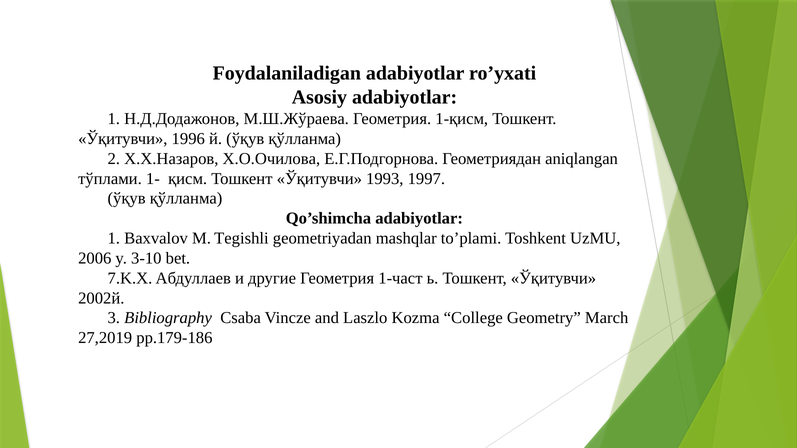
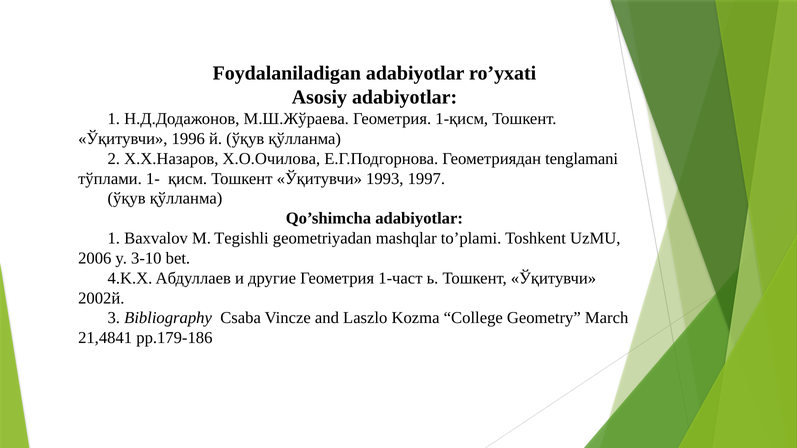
aniqlangan: aniqlangan -> tenglamani
7.K.X: 7.K.X -> 4.K.X
27,2019: 27,2019 -> 21,4841
